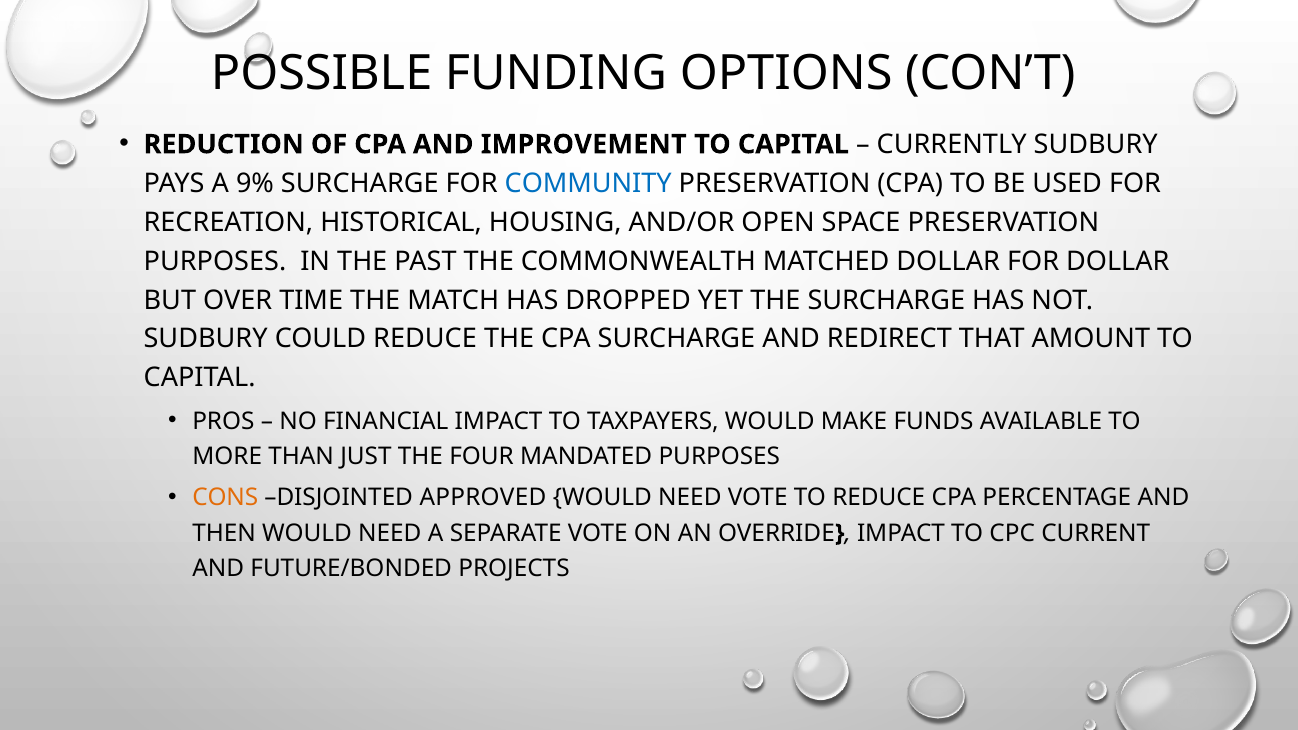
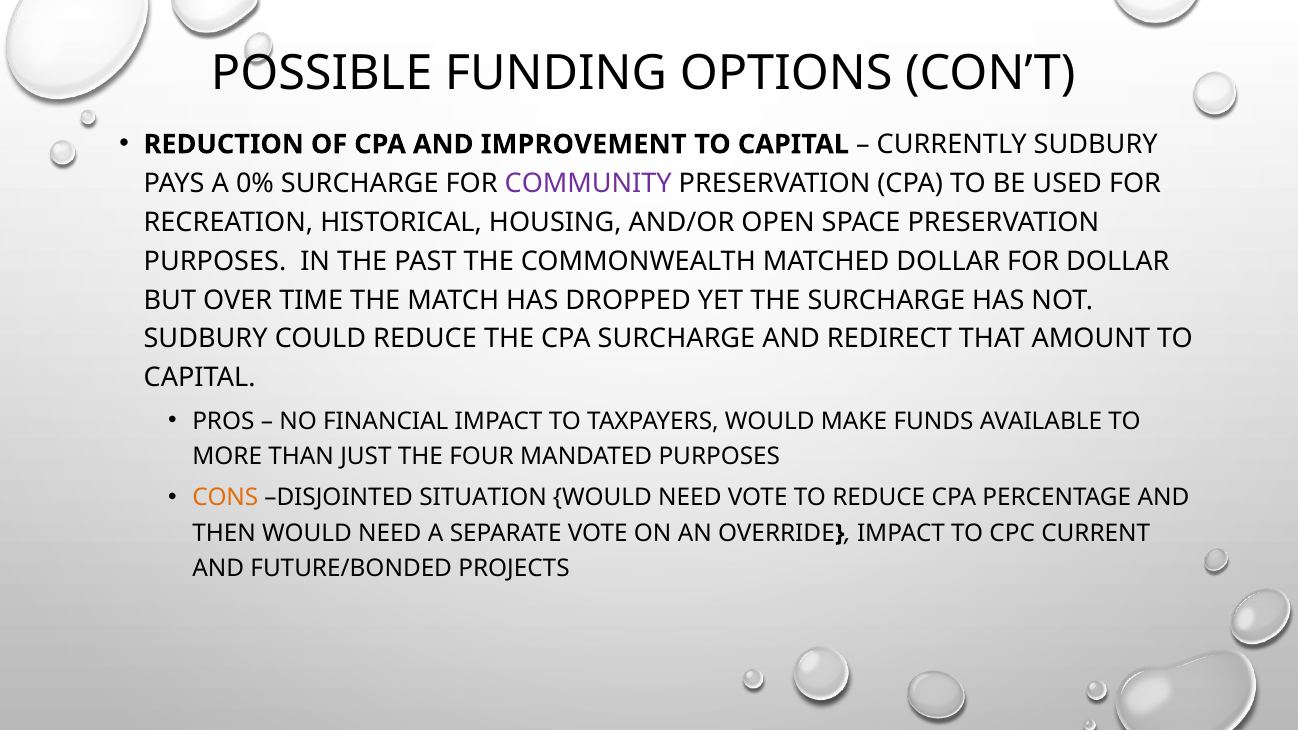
9%: 9% -> 0%
COMMUNITY colour: blue -> purple
APPROVED: APPROVED -> SITUATION
